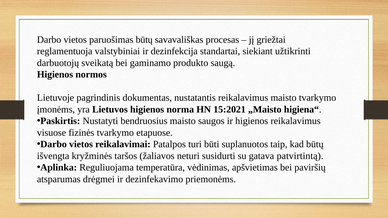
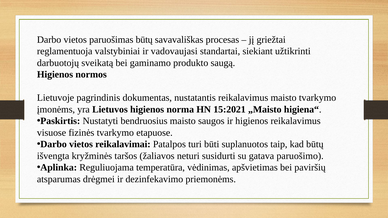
dezinfekcija: dezinfekcija -> vadovaujasi
patvirtintą: patvirtintą -> paruošimo
